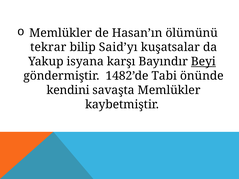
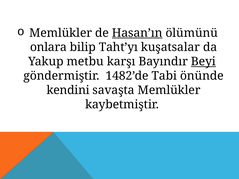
Hasan’ın underline: none -> present
tekrar: tekrar -> onlara
Said’yı: Said’yı -> Taht’yı
isyana: isyana -> metbu
